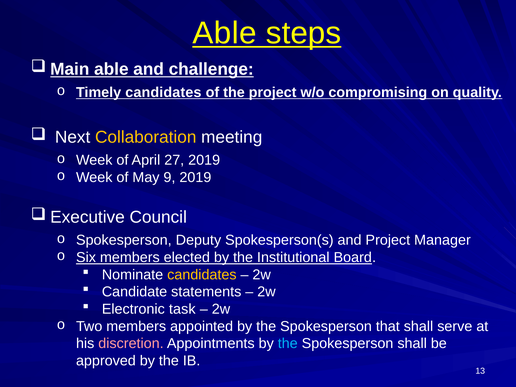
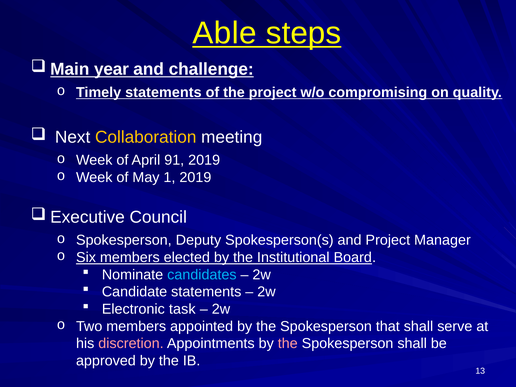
able at (111, 69): able -> year
Timely candidates: candidates -> statements
27: 27 -> 91
9: 9 -> 1
candidates at (202, 275) colour: yellow -> light blue
the at (288, 344) colour: light blue -> pink
